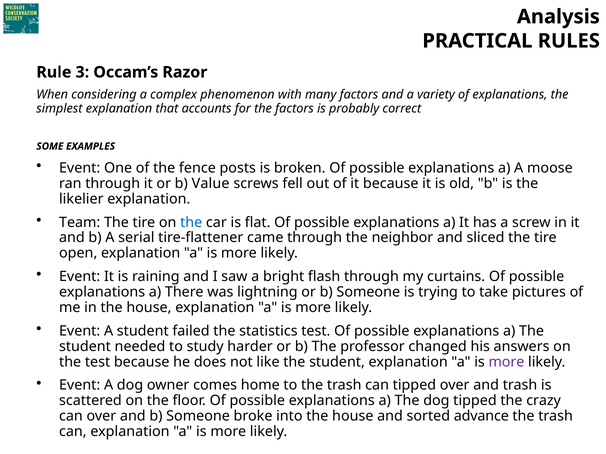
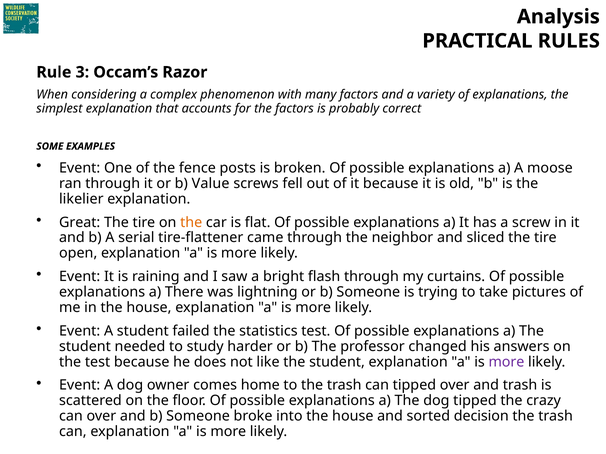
Team: Team -> Great
the at (191, 223) colour: blue -> orange
advance: advance -> decision
